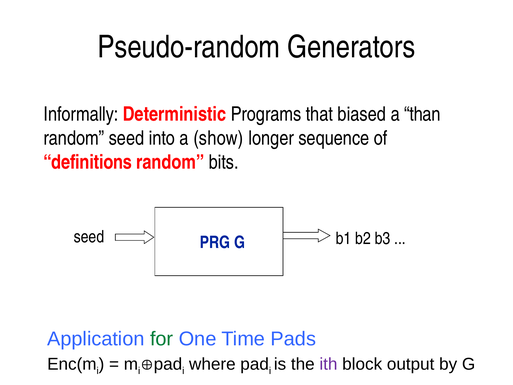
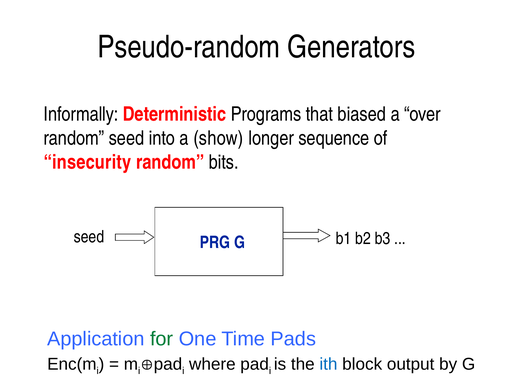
than: than -> over
definitions: definitions -> insecurity
ith colour: purple -> blue
